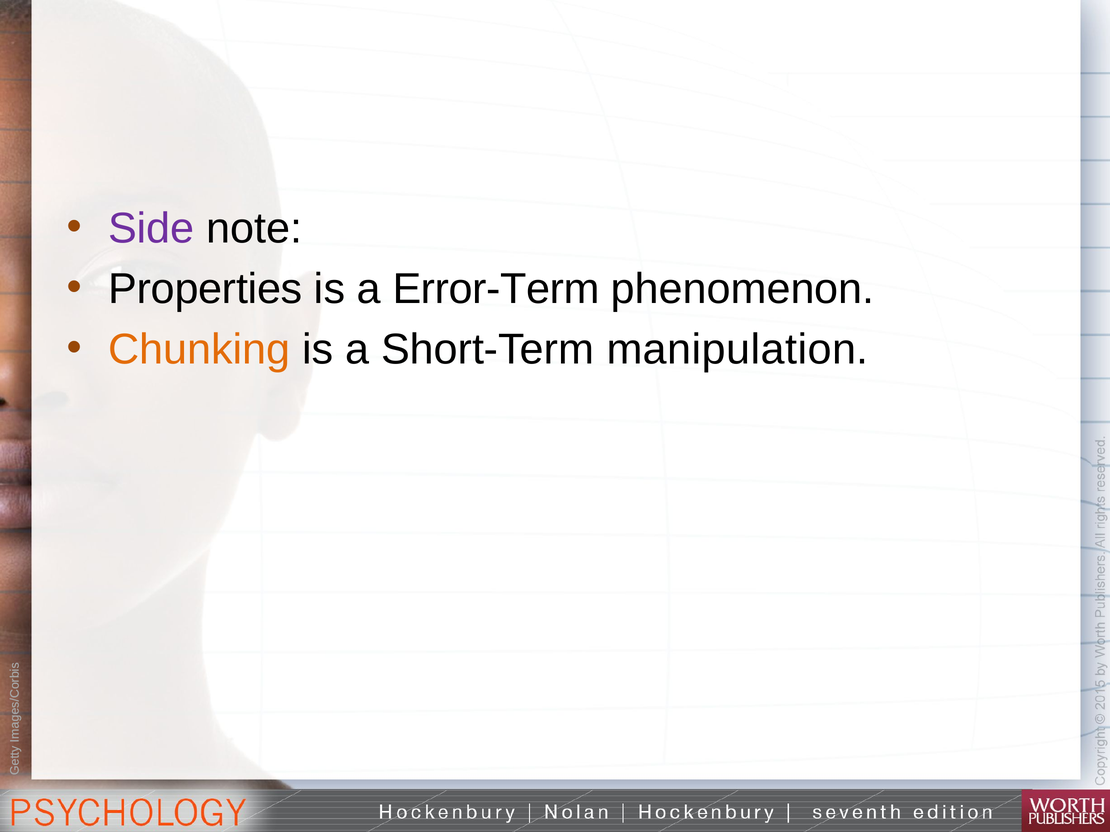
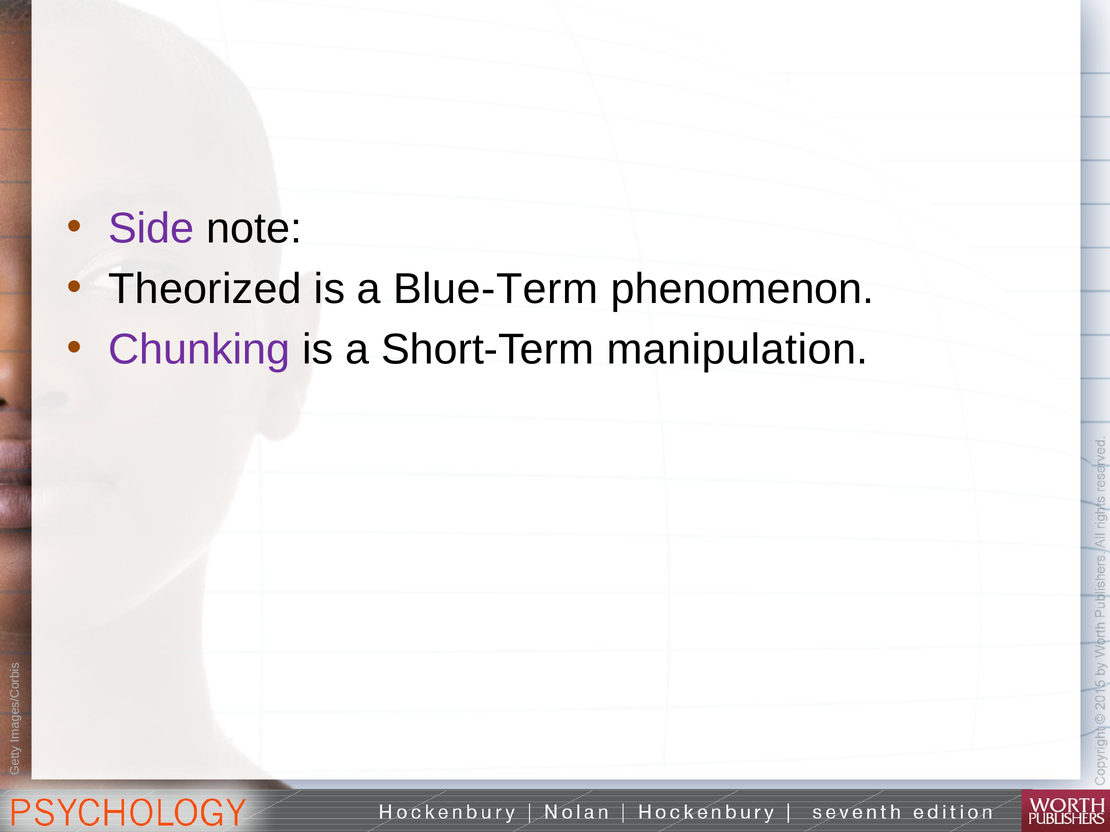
Properties: Properties -> Theorized
Error-Term: Error-Term -> Blue-Term
Chunking colour: orange -> purple
